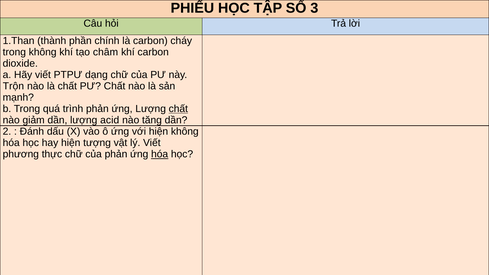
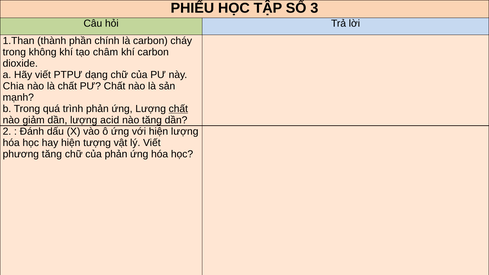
Trộn: Trộn -> Chia
hiện không: không -> lượng
phương thực: thực -> tăng
hóa at (160, 154) underline: present -> none
